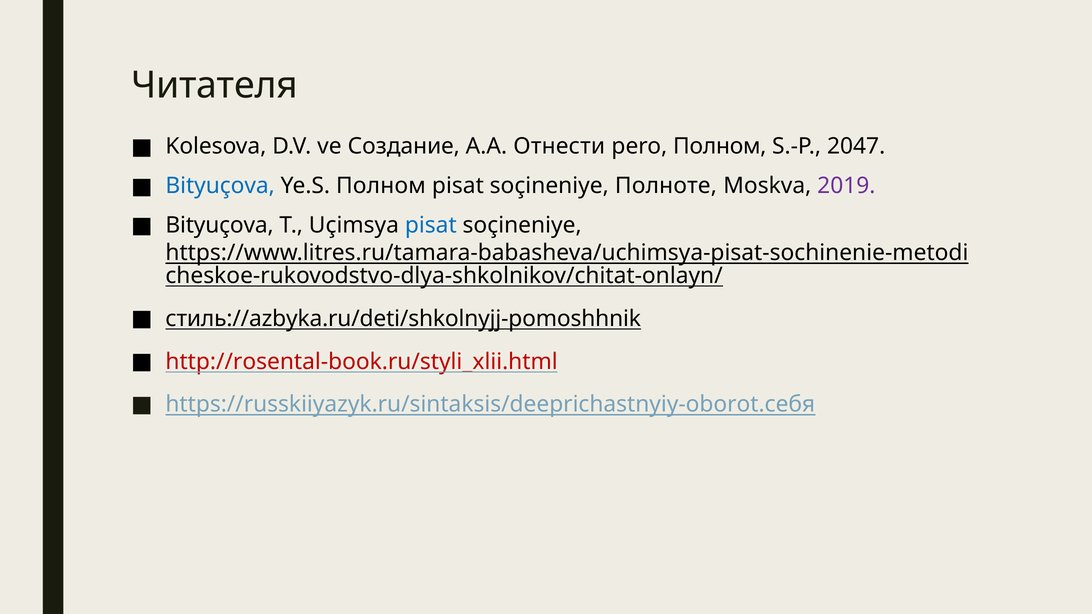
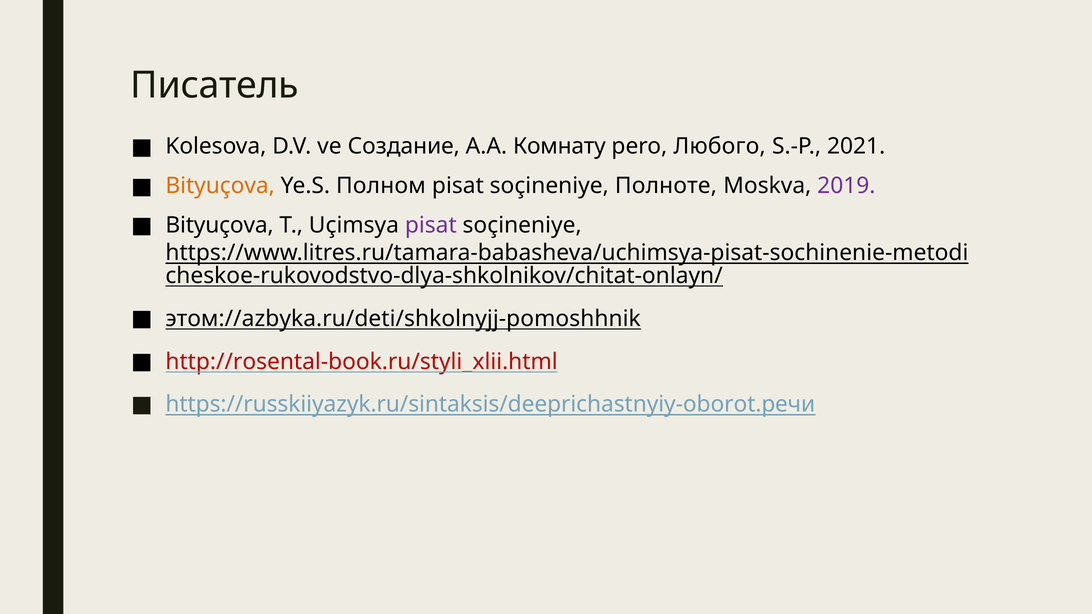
Читателя: Читателя -> Писатель
Отнести: Отнести -> Комнату
pero Полном: Полном -> Любого
2047: 2047 -> 2021
Bityuçova at (220, 186) colour: blue -> orange
pisat at (431, 225) colour: blue -> purple
стиль://azbyka.ru/deti/shkolnyjj-pomoshhnik: стиль://azbyka.ru/deti/shkolnyjj-pomoshhnik -> этом://azbyka.ru/deti/shkolnyjj-pomoshhnik
https://russkiiyazyk.ru/sintaksis/deeprichastnyiy-oborot.себя: https://russkiiyazyk.ru/sintaksis/deeprichastnyiy-oborot.себя -> https://russkiiyazyk.ru/sintaksis/deeprichastnyiy-oborot.речи
